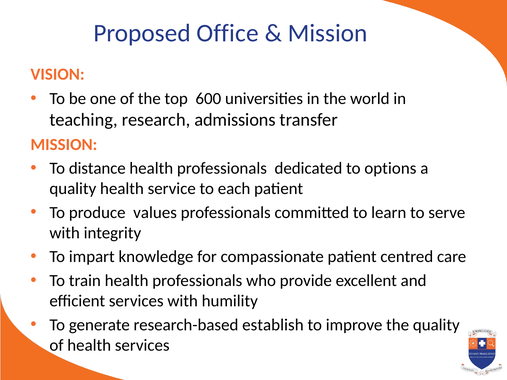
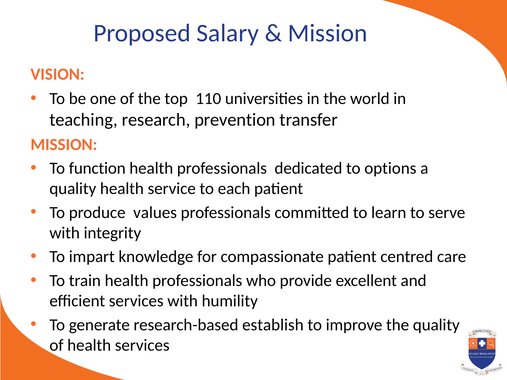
Office: Office -> Salary
600: 600 -> 110
admissions: admissions -> prevention
distance: distance -> function
